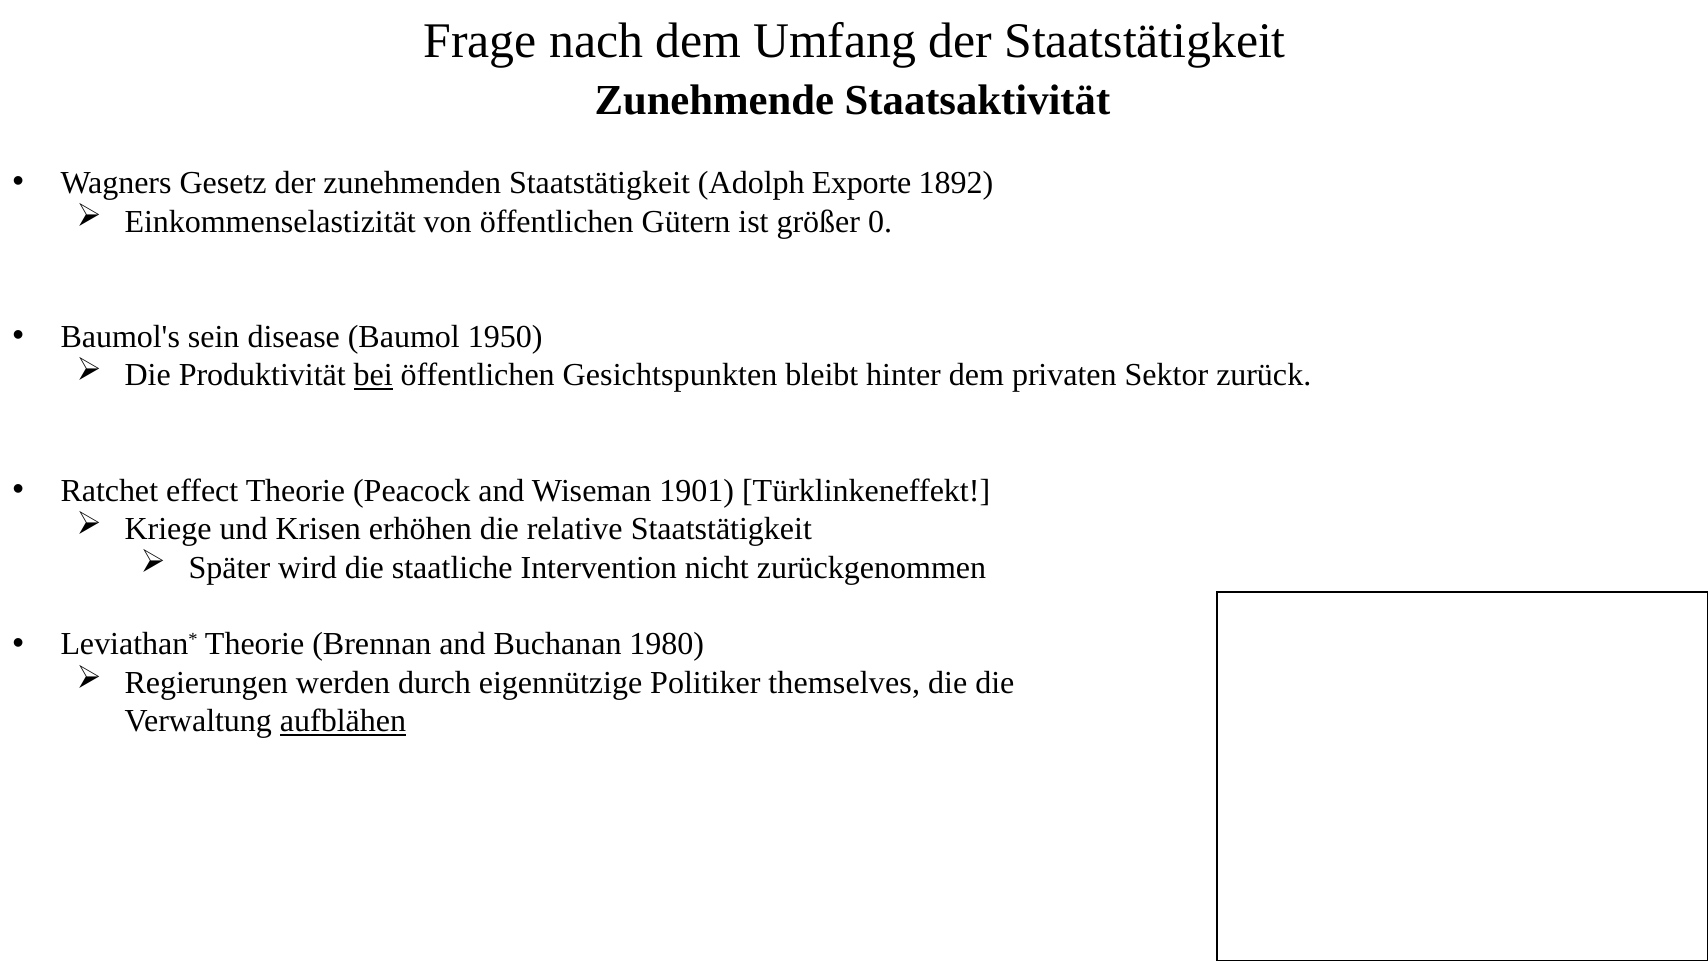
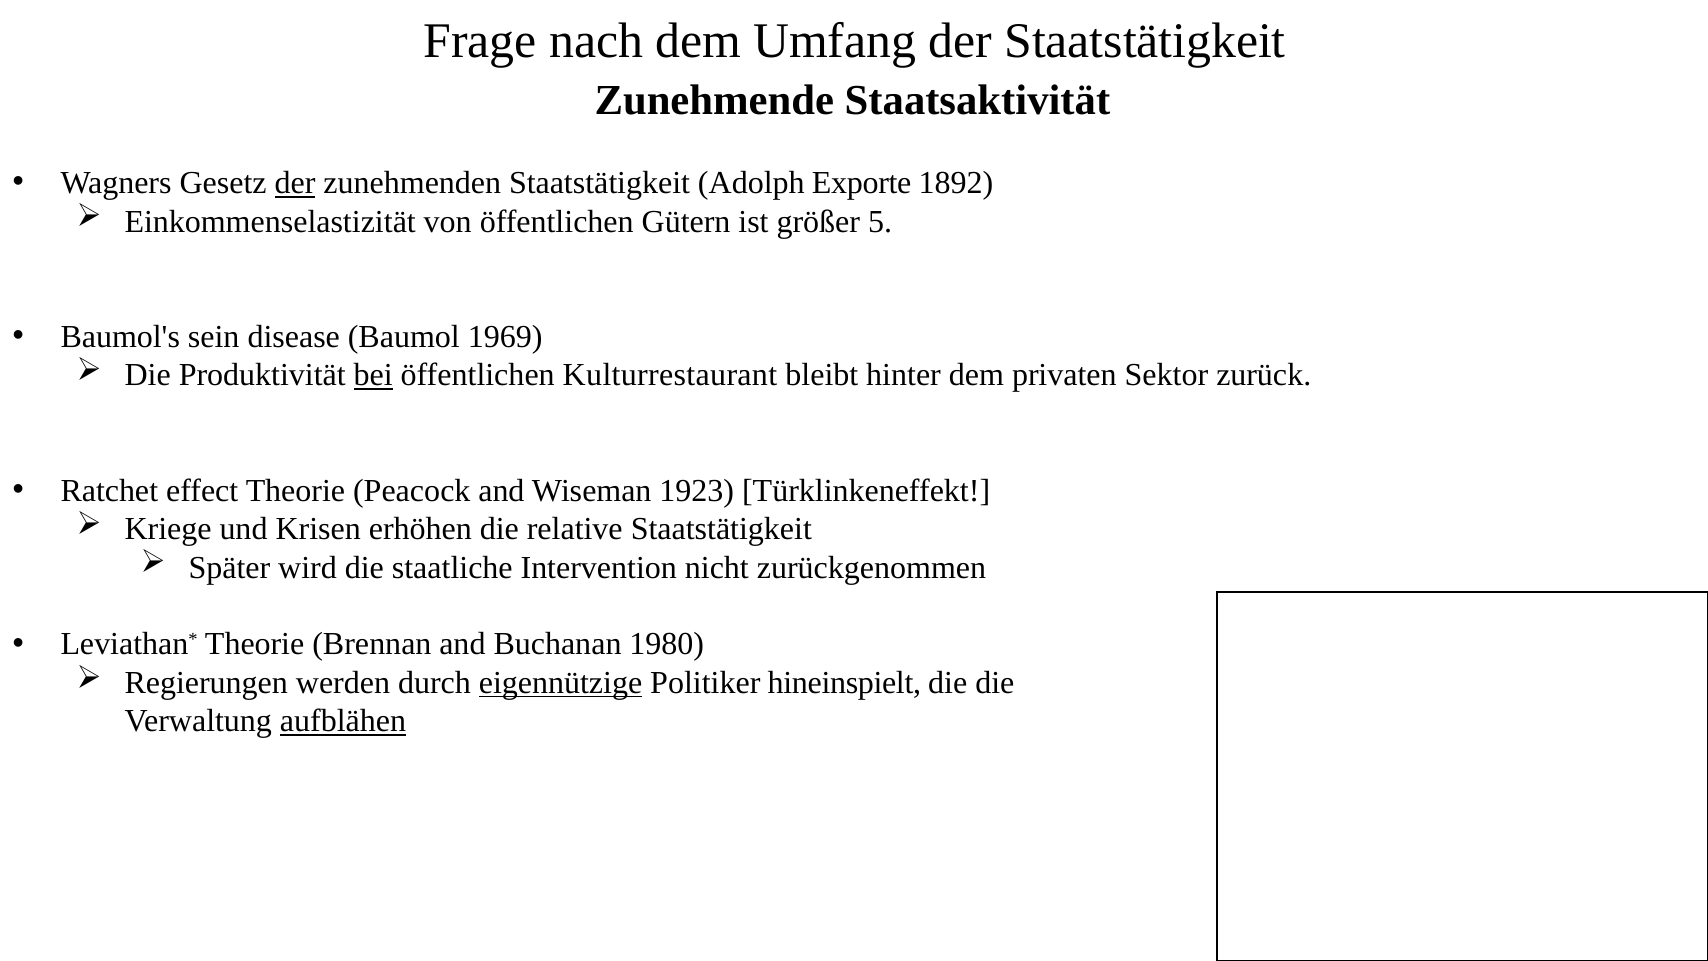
der at (295, 183) underline: none -> present
0: 0 -> 5
1950: 1950 -> 1969
Gesichtspunkten: Gesichtspunkten -> Kulturrestaurant
1901: 1901 -> 1923
eigennützige underline: none -> present
themselves: themselves -> hineinspielt
